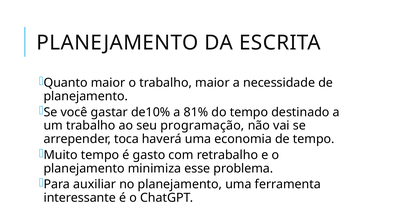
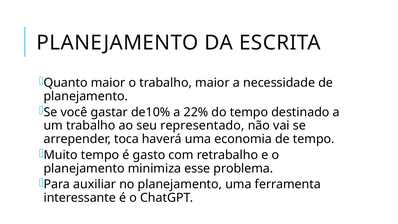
81%: 81% -> 22%
programação: programação -> representado
